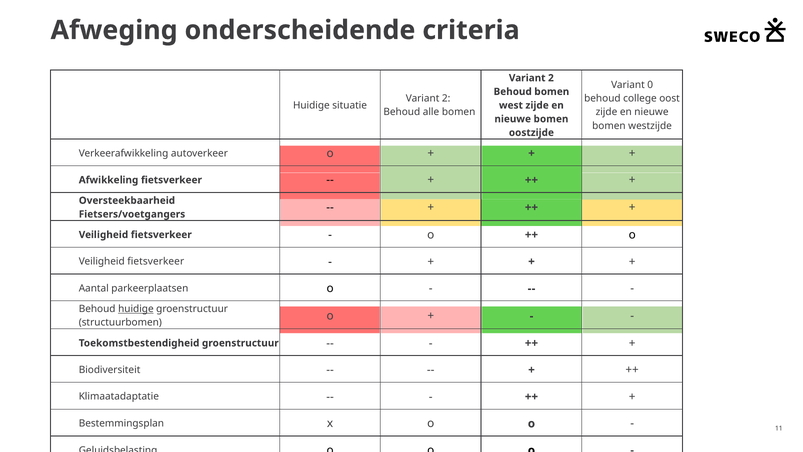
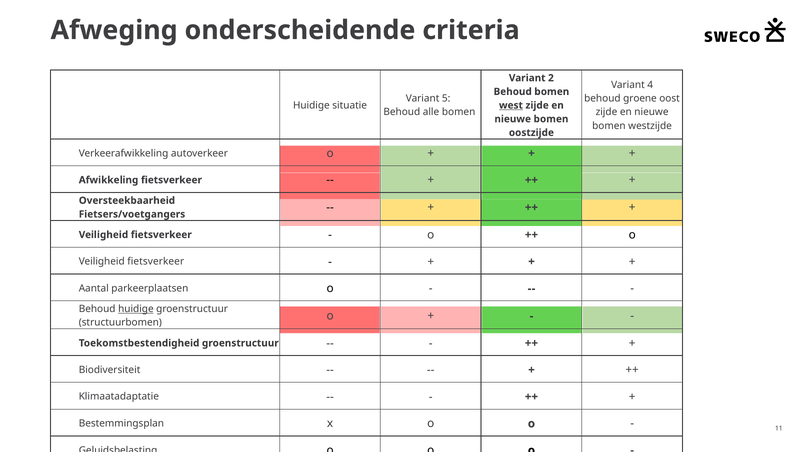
0: 0 -> 4
2 at (446, 98): 2 -> 5
college: college -> groene
west underline: none -> present
